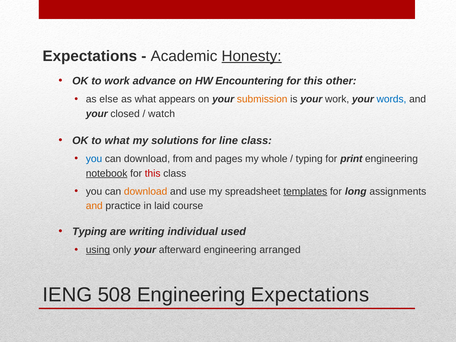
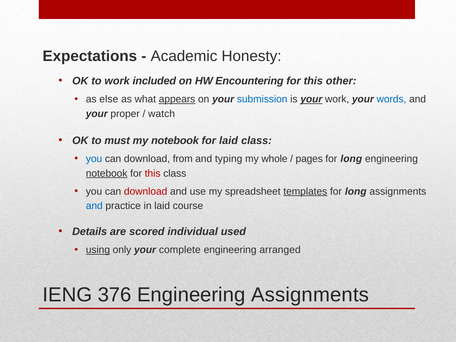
Honesty underline: present -> none
advance: advance -> included
appears underline: none -> present
submission colour: orange -> blue
your at (311, 99) underline: none -> present
closed: closed -> proper
to what: what -> must
my solutions: solutions -> notebook
for line: line -> laid
pages: pages -> typing
typing at (309, 159): typing -> pages
print at (351, 159): print -> long
download at (146, 191) colour: orange -> red
and at (94, 206) colour: orange -> blue
Typing at (90, 232): Typing -> Details
writing: writing -> scored
afterward: afterward -> complete
508: 508 -> 376
Engineering Expectations: Expectations -> Assignments
